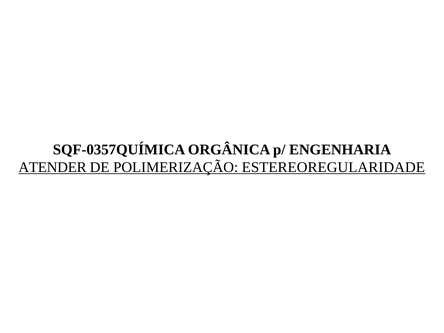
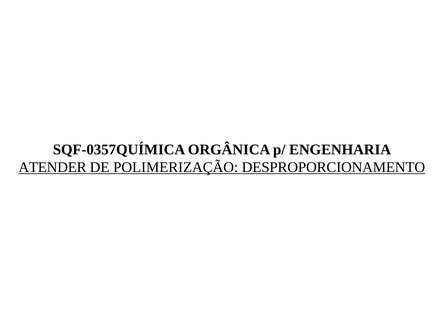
ESTEREOREGULARIDADE: ESTEREOREGULARIDADE -> DESPROPORCIONAMENTO
